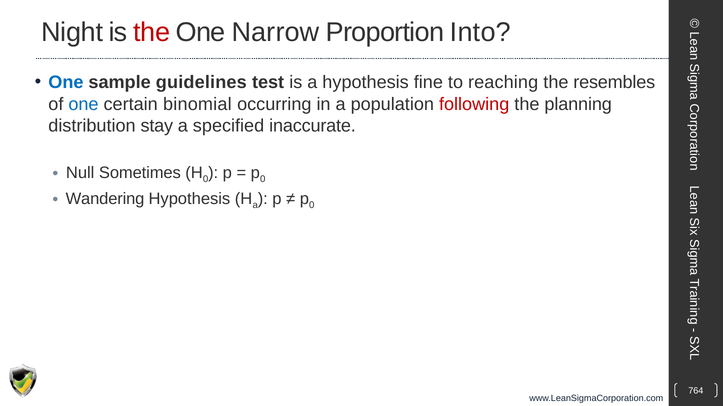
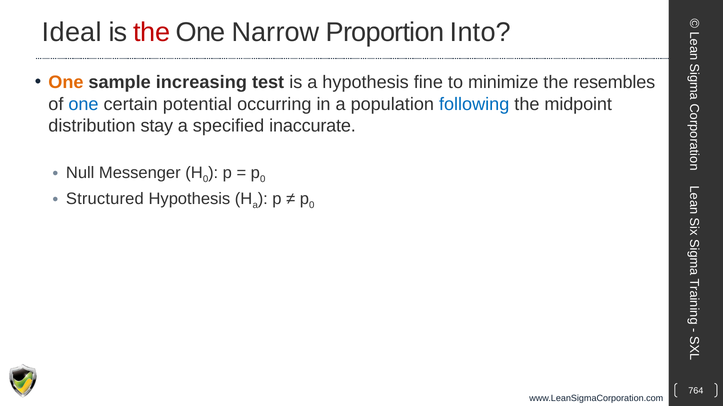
Night: Night -> Ideal
One at (66, 83) colour: blue -> orange
guidelines: guidelines -> increasing
reaching: reaching -> minimize
binomial: binomial -> potential
following colour: red -> blue
planning: planning -> midpoint
Sometimes: Sometimes -> Messenger
Wandering: Wandering -> Structured
